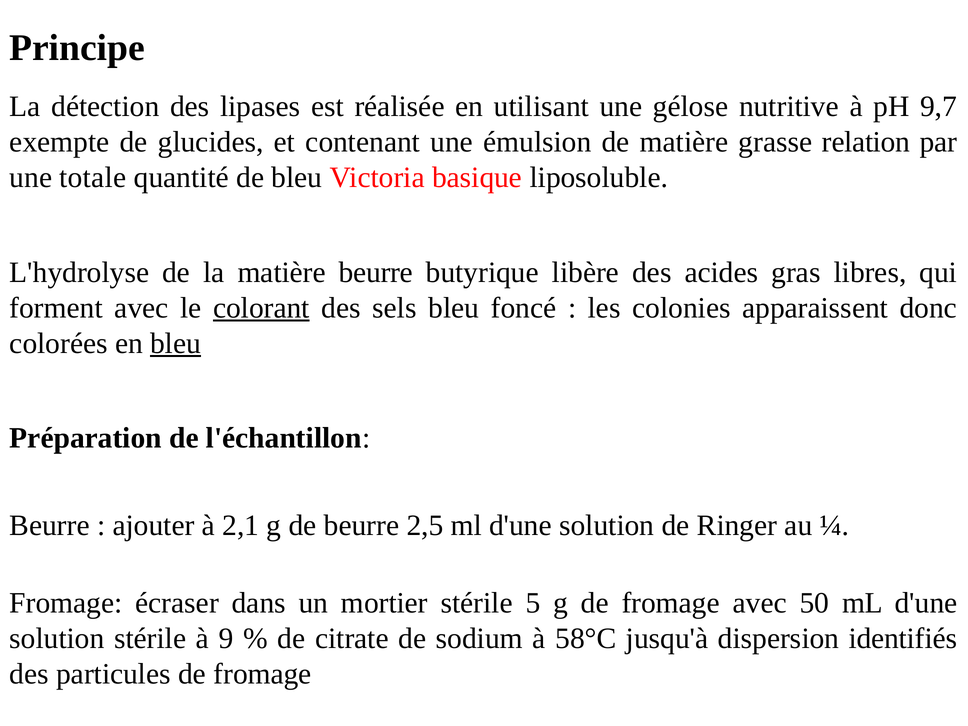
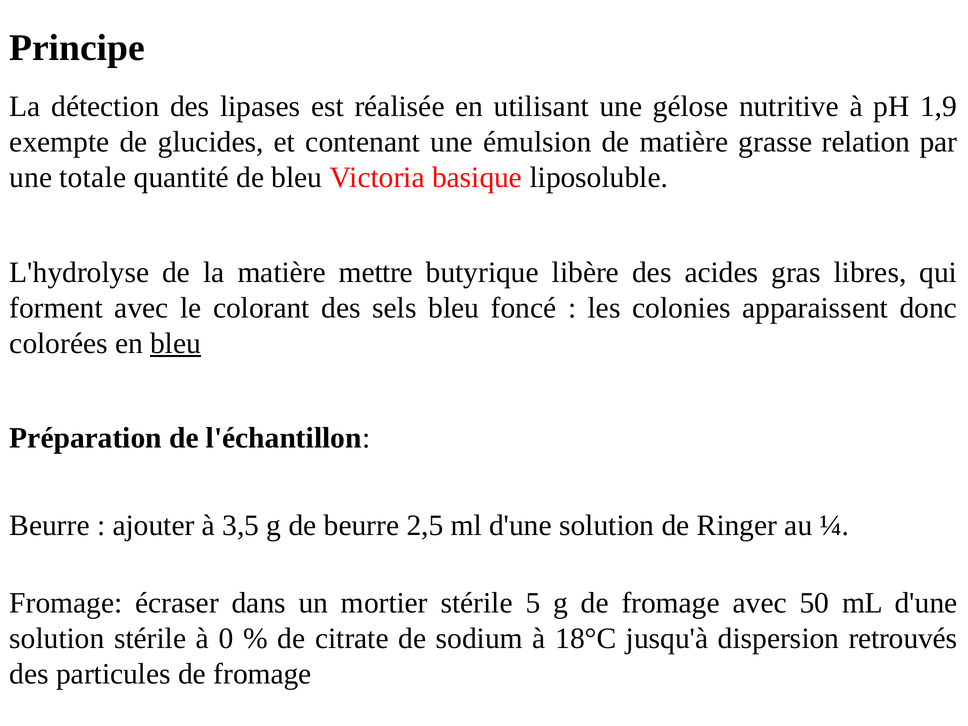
9,7: 9,7 -> 1,9
matière beurre: beurre -> mettre
colorant underline: present -> none
2,1: 2,1 -> 3,5
9: 9 -> 0
58°C: 58°C -> 18°C
identifiés: identifiés -> retrouvés
